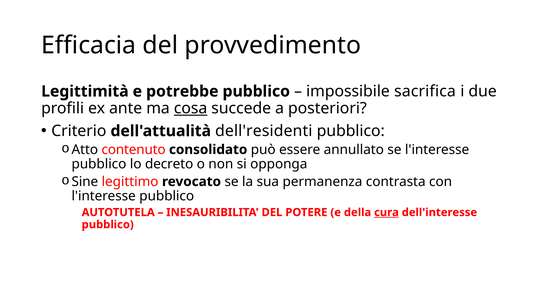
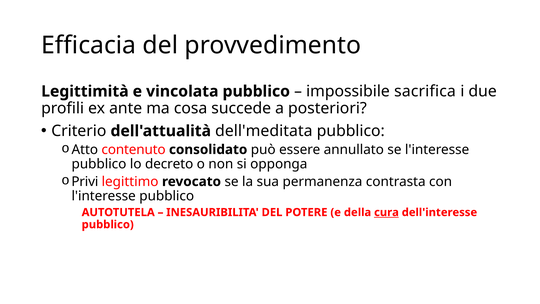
potrebbe: potrebbe -> vincolata
cosa underline: present -> none
dell'residenti: dell'residenti -> dell'meditata
Sine: Sine -> Privi
